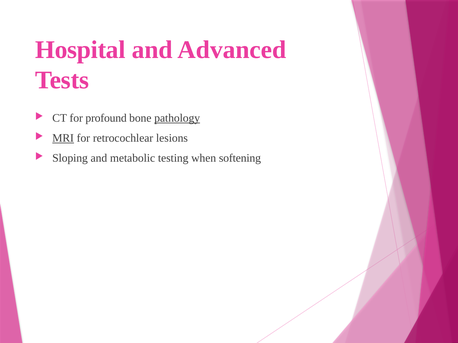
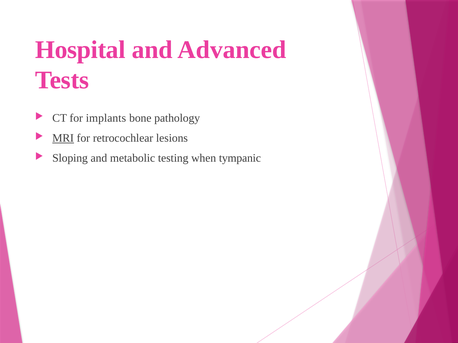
profound: profound -> implants
pathology underline: present -> none
softening: softening -> tympanic
